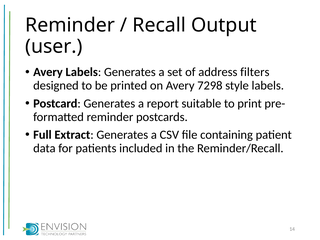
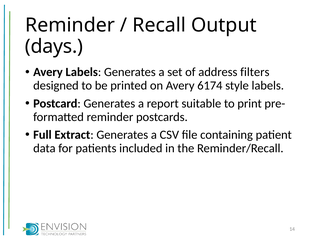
user: user -> days
7298: 7298 -> 6174
